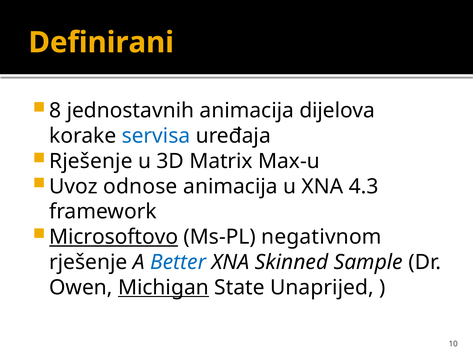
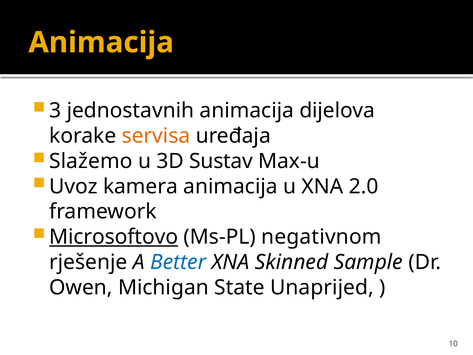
Definirani at (101, 42): Definirani -> Animacija
8: 8 -> 3
servisa colour: blue -> orange
Rješenje at (91, 161): Rješenje -> Slažemo
Matrix: Matrix -> Sustav
odnose: odnose -> kamera
4.3: 4.3 -> 2.0
Michigan underline: present -> none
